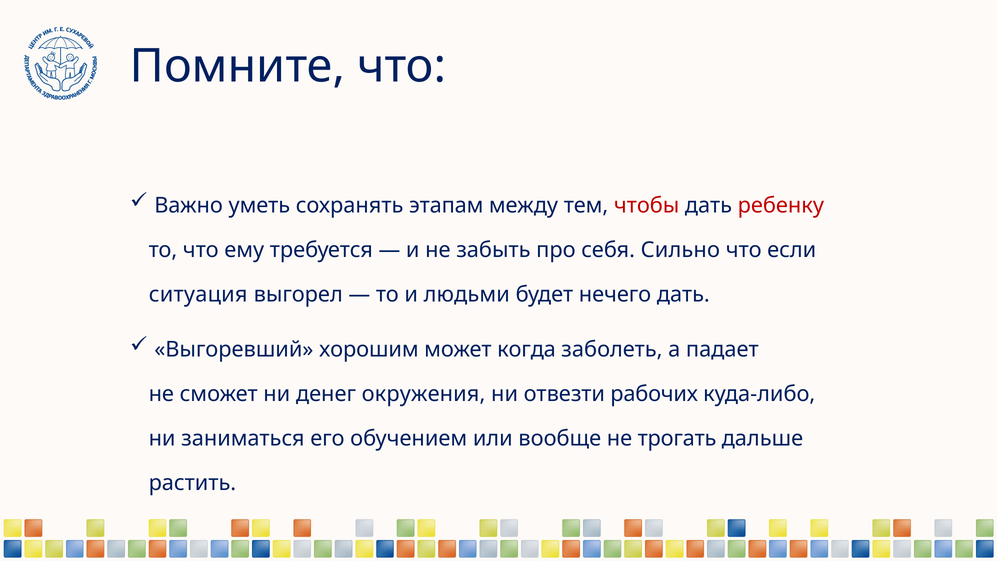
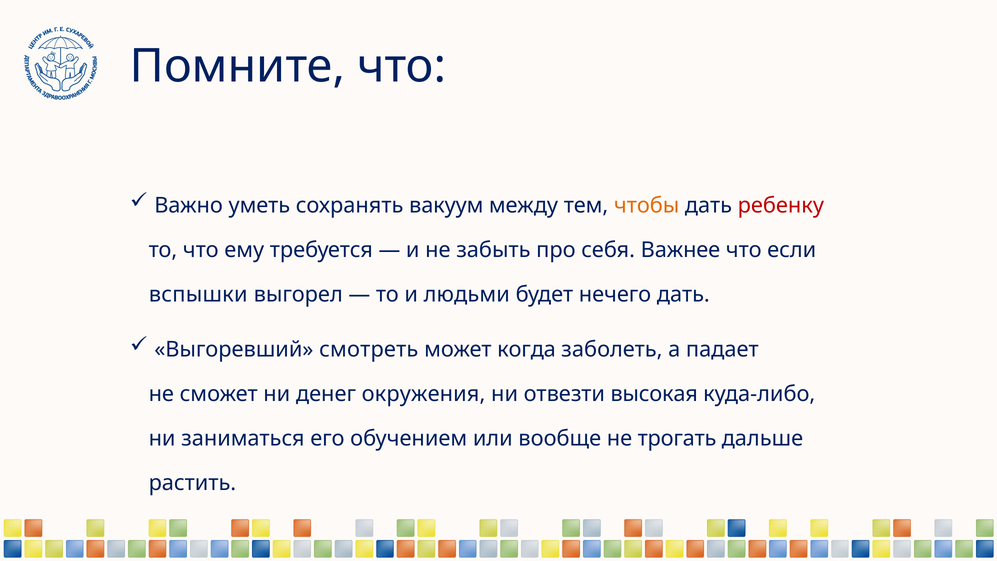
этапам: этапам -> вакуум
чтобы colour: red -> orange
Сильно: Сильно -> Важнее
ситуация: ситуация -> вспышки
хорошим: хорошим -> смотреть
рабочих: рабочих -> высокая
